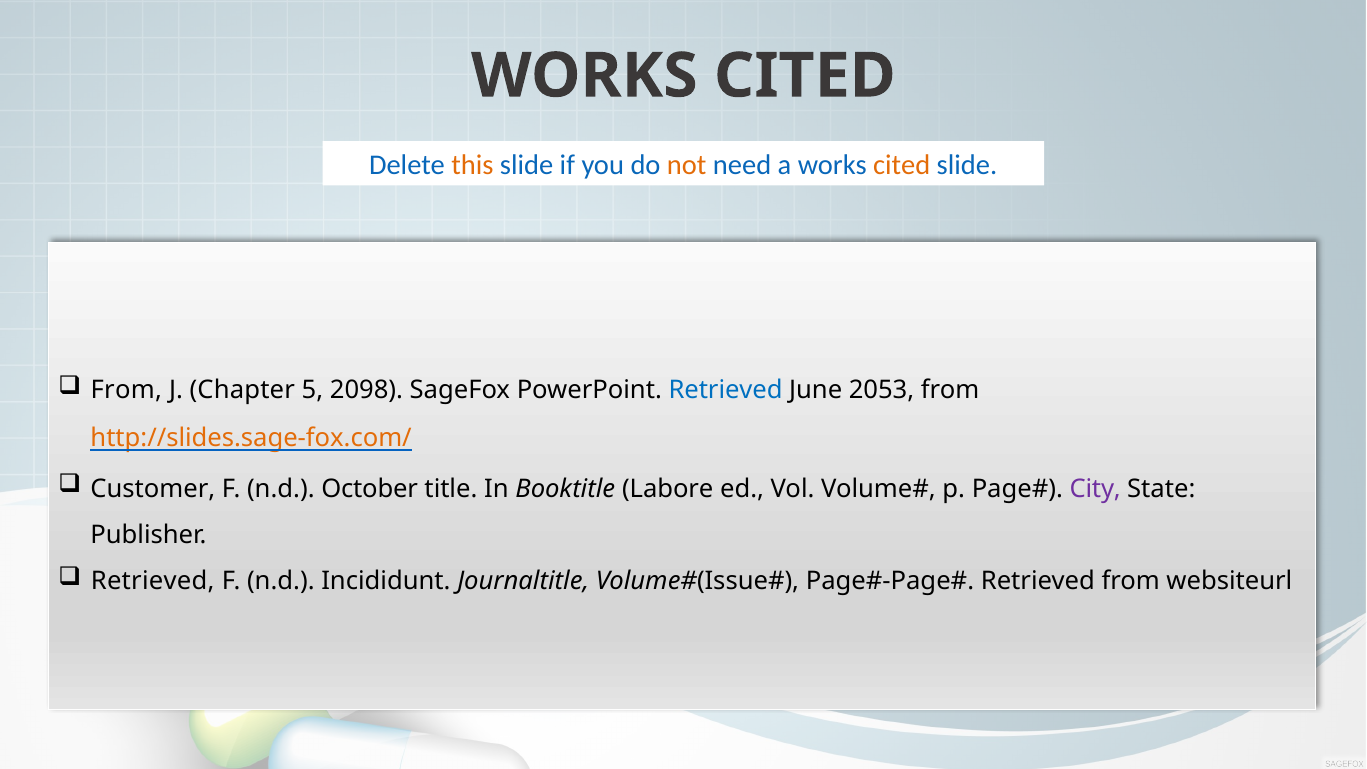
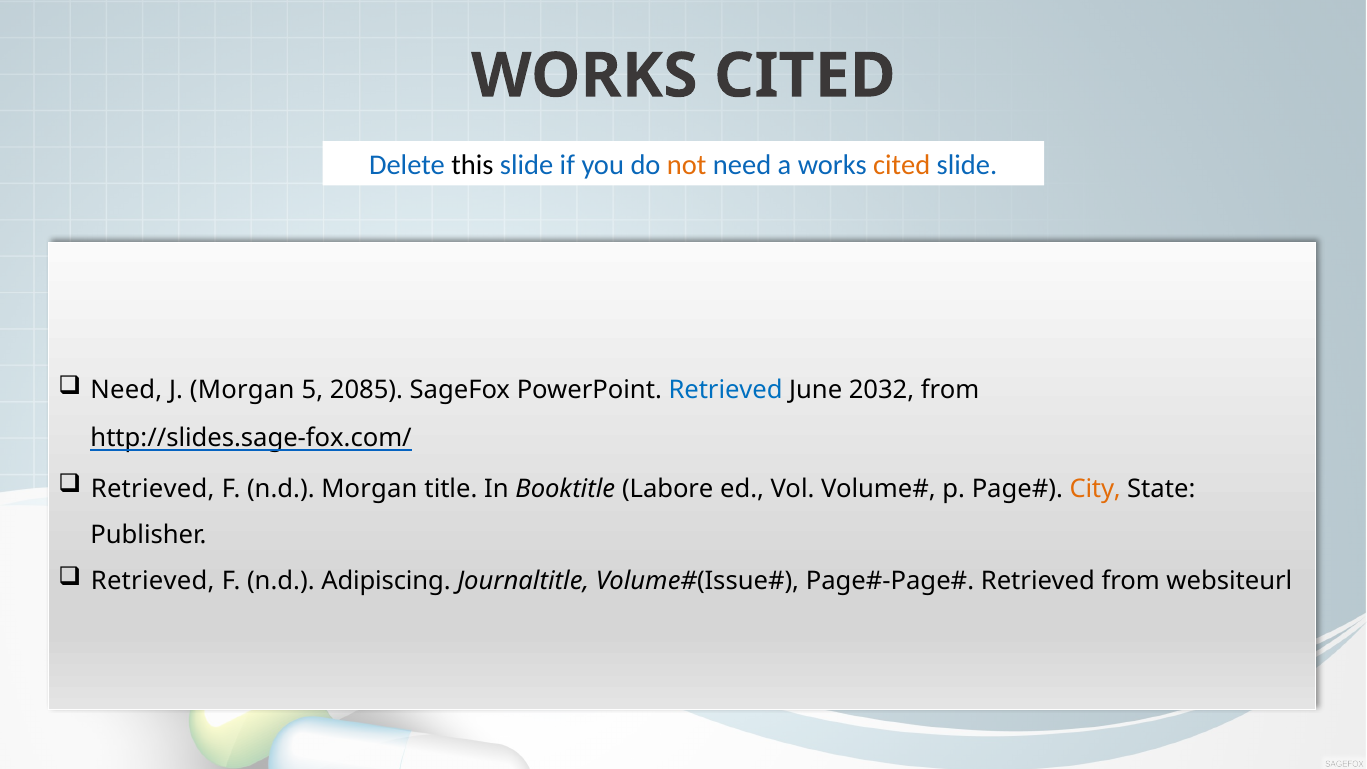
this colour: orange -> black
From at (126, 390): From -> Need
J Chapter: Chapter -> Morgan
2098: 2098 -> 2085
2053: 2053 -> 2032
http://slides.sage-fox.com/ colour: orange -> black
Customer at (153, 489): Customer -> Retrieved
n.d October: October -> Morgan
City colour: purple -> orange
Incididunt: Incididunt -> Adipiscing
